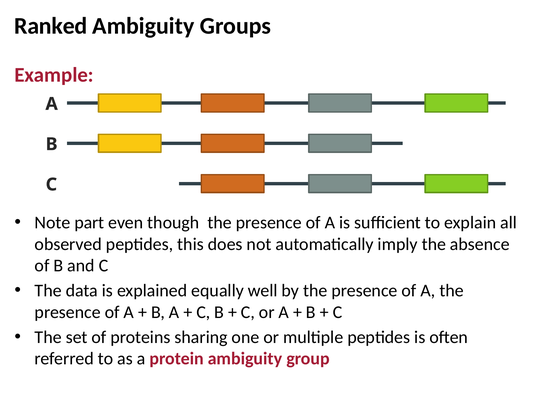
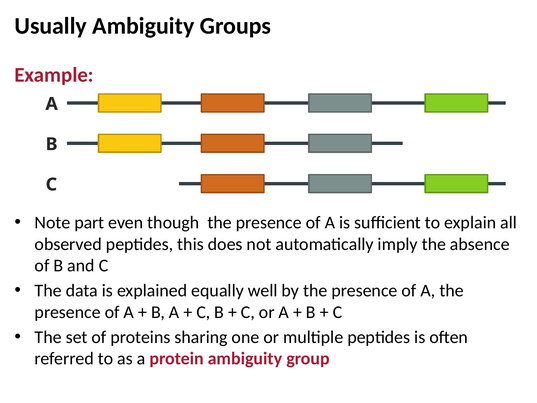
Ranked: Ranked -> Usually
